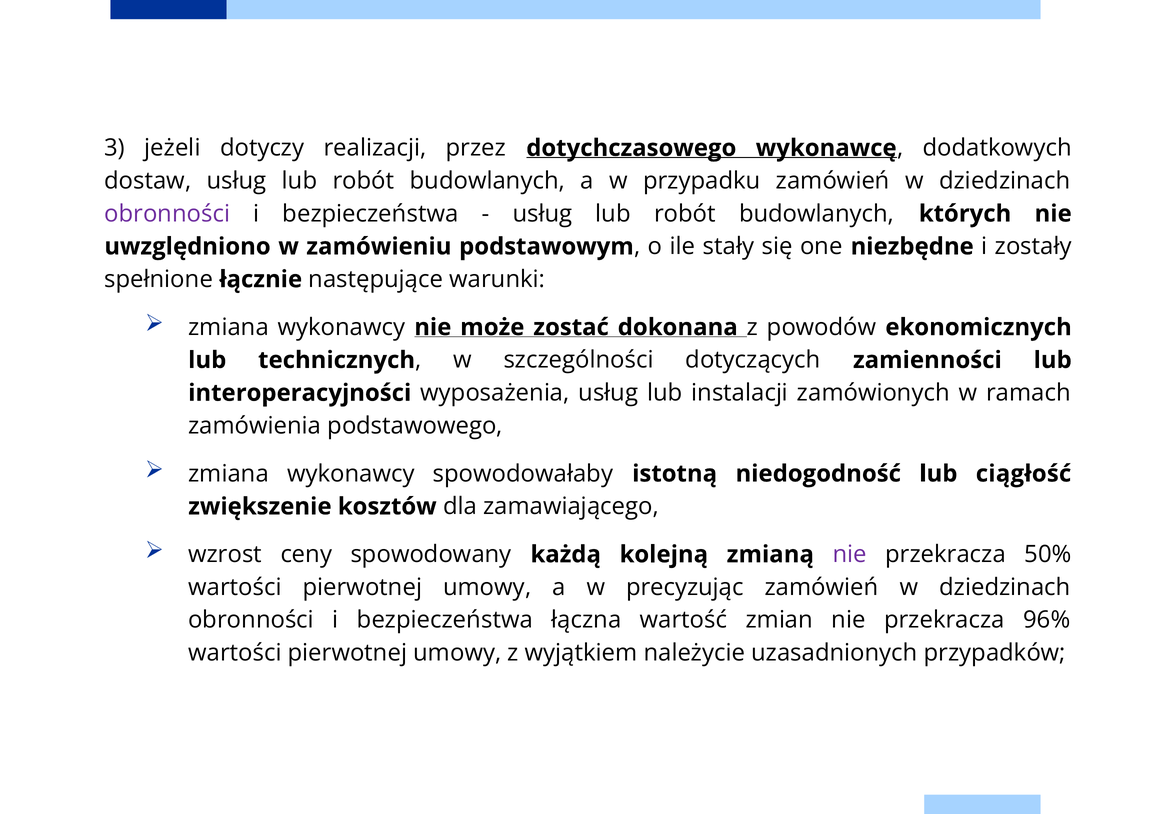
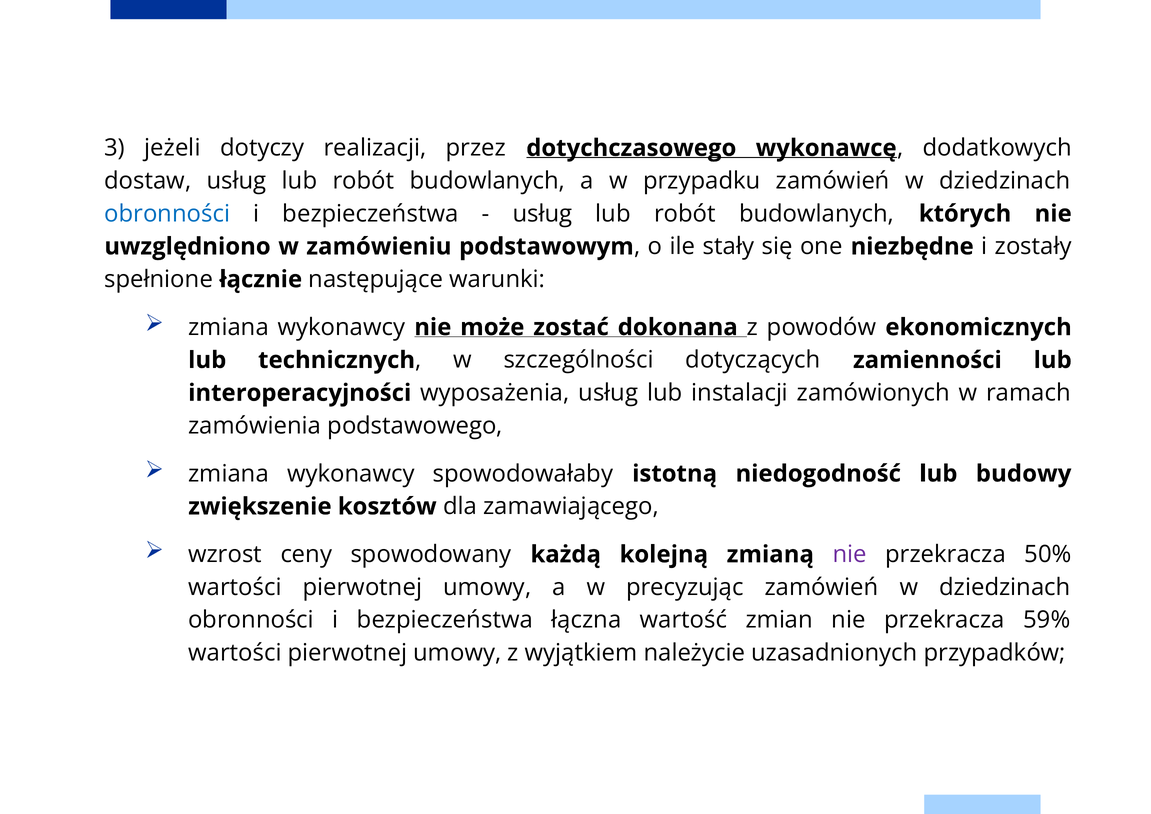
obronności at (167, 214) colour: purple -> blue
ciągłość: ciągłość -> budowy
96%: 96% -> 59%
